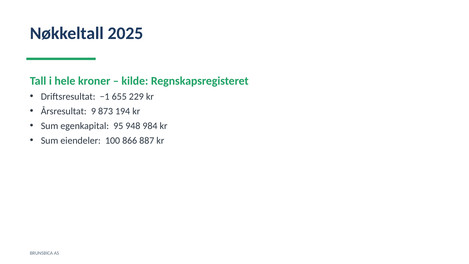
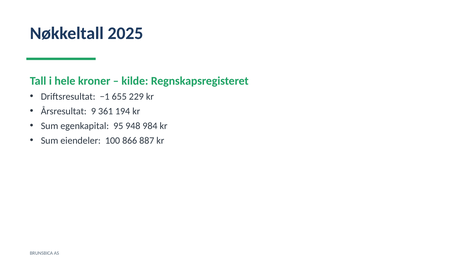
873: 873 -> 361
